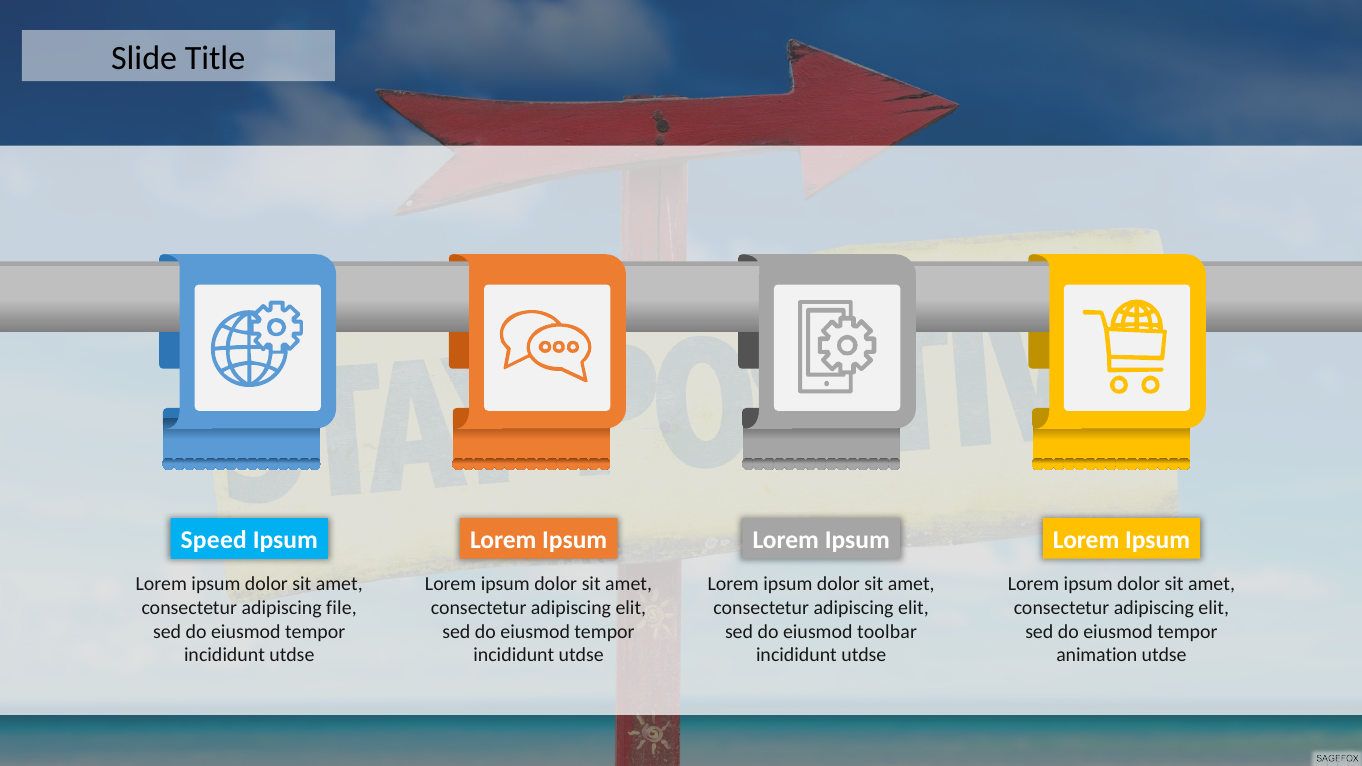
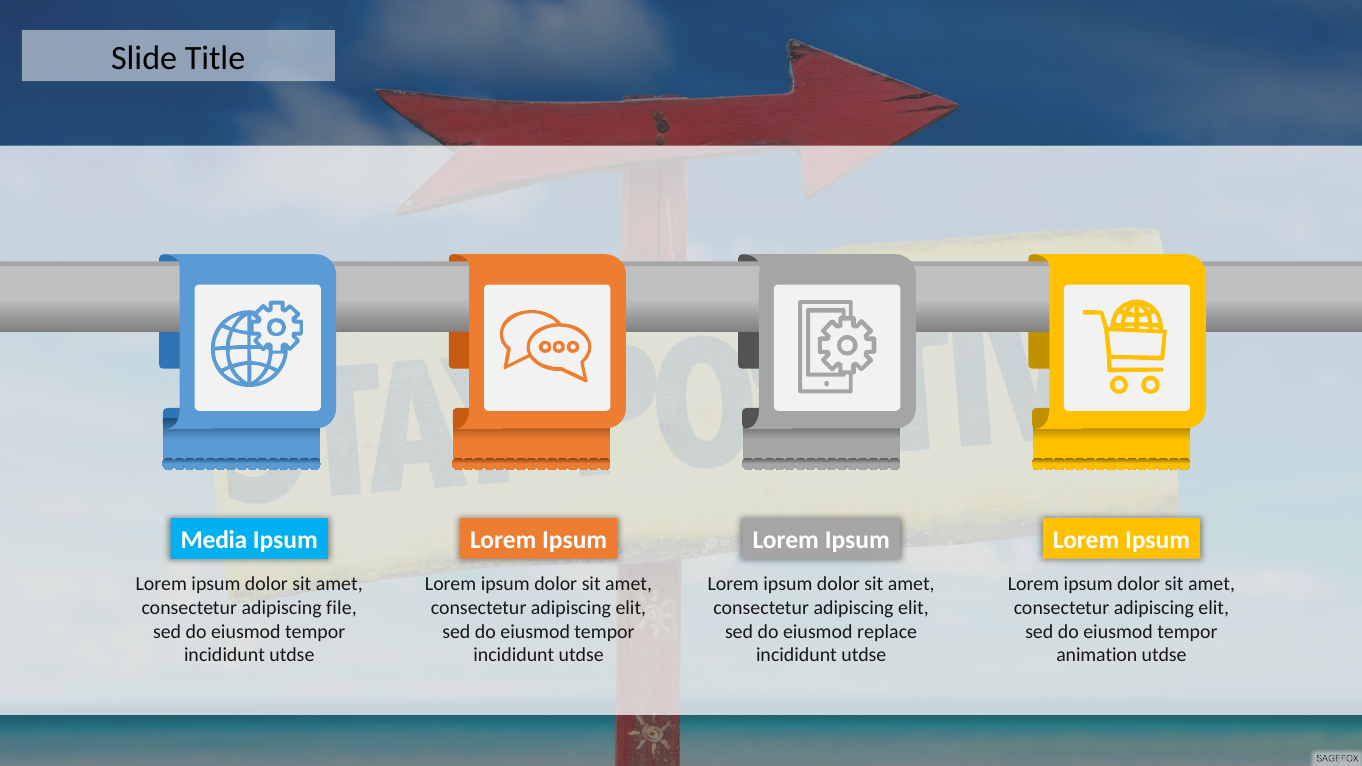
Speed: Speed -> Media
toolbar: toolbar -> replace
